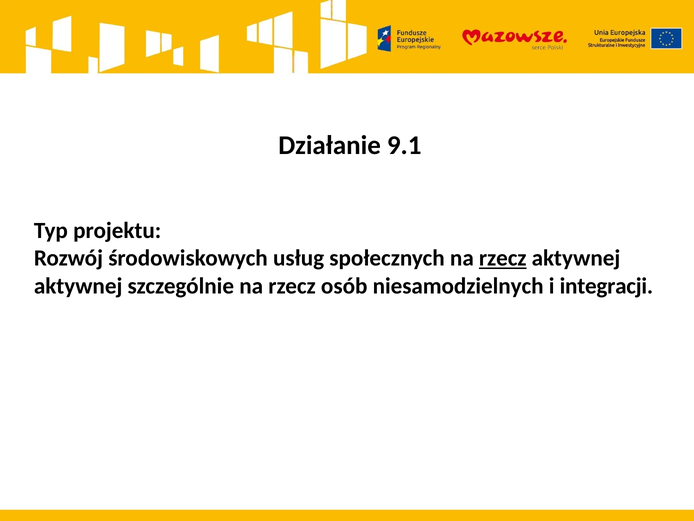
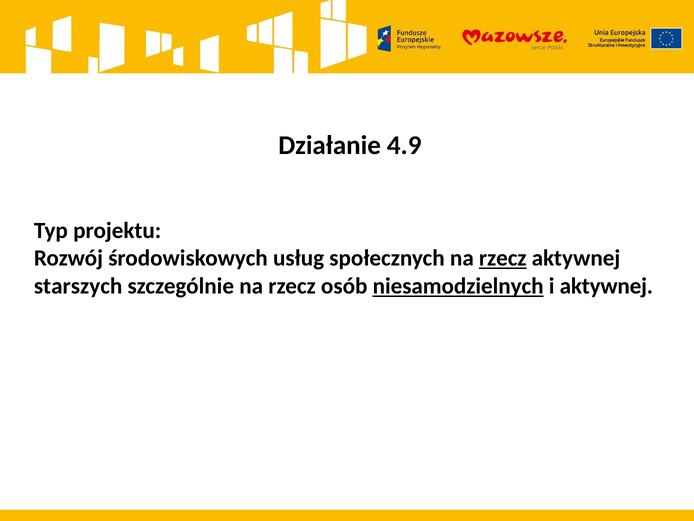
9.1: 9.1 -> 4.9
aktywnej at (78, 286): aktywnej -> starszych
niesamodzielnych underline: none -> present
i integracji: integracji -> aktywnej
